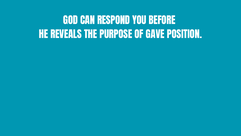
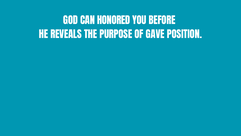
RESPOND: RESPOND -> HONORED
